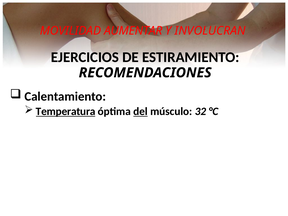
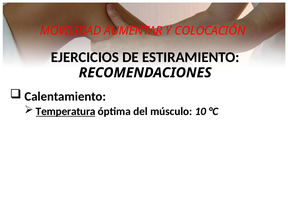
INVOLUCRAN: INVOLUCRAN -> COLOCACIÓN
del underline: present -> none
32: 32 -> 10
